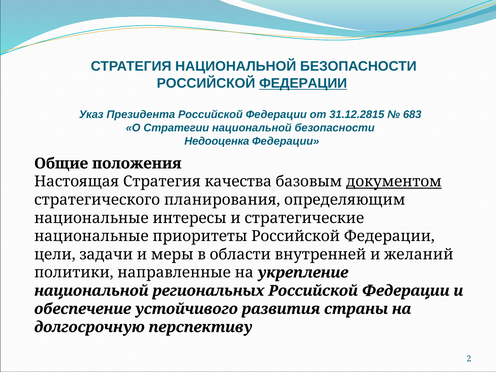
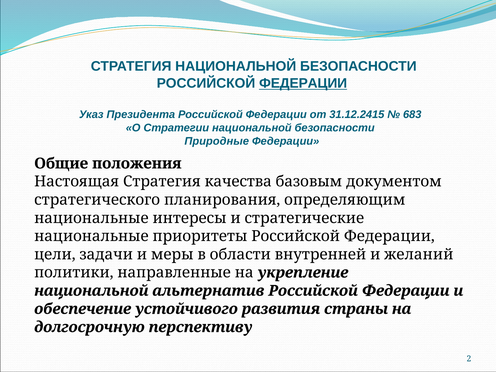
31.12.2815: 31.12.2815 -> 31.12.2415
Недооценка: Недооценка -> Природные
документом underline: present -> none
региональных: региональных -> альтернатив
